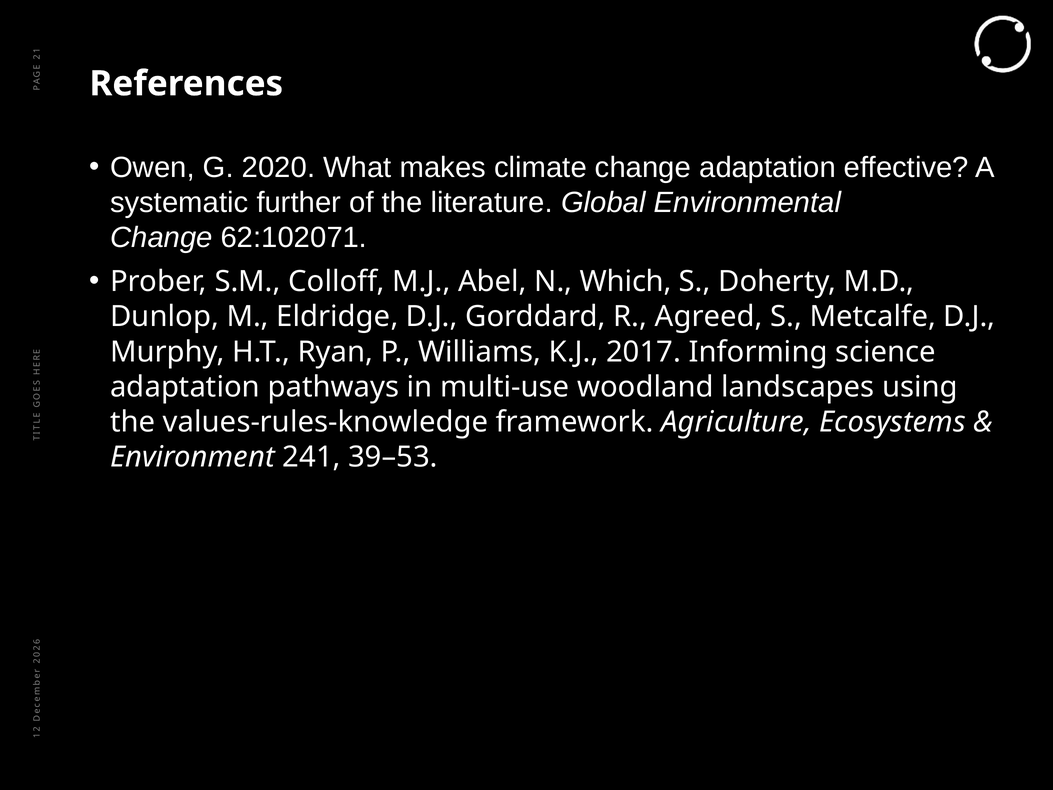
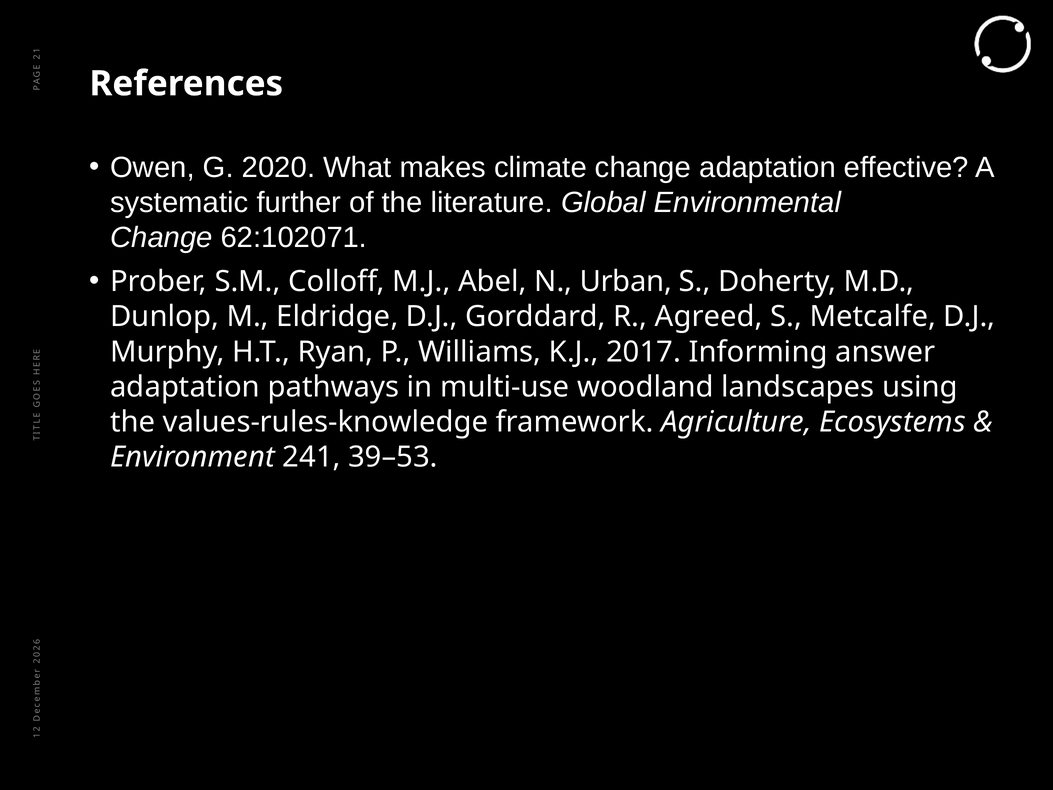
Which: Which -> Urban
science: science -> answer
